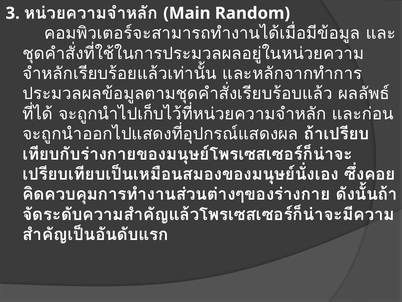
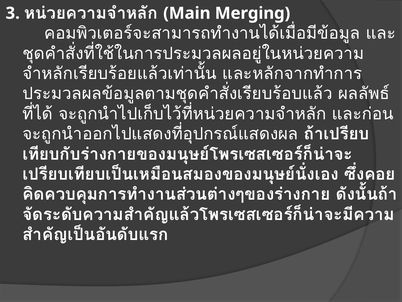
Random: Random -> Merging
